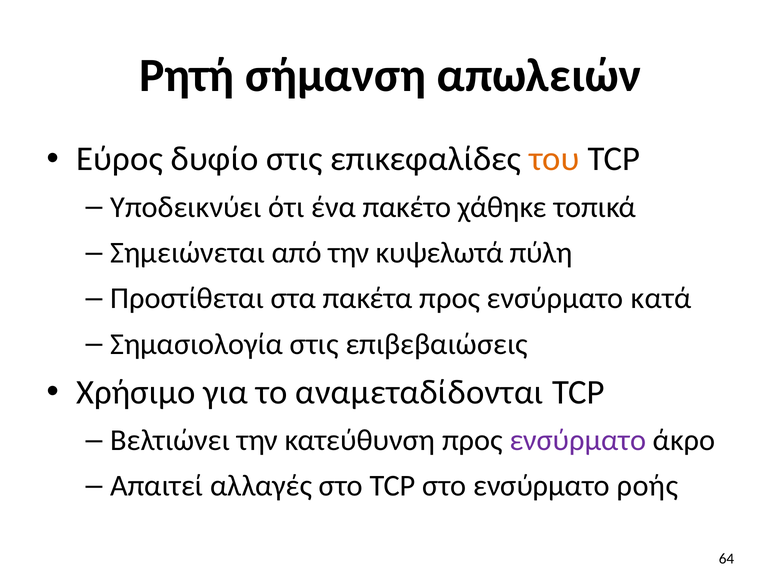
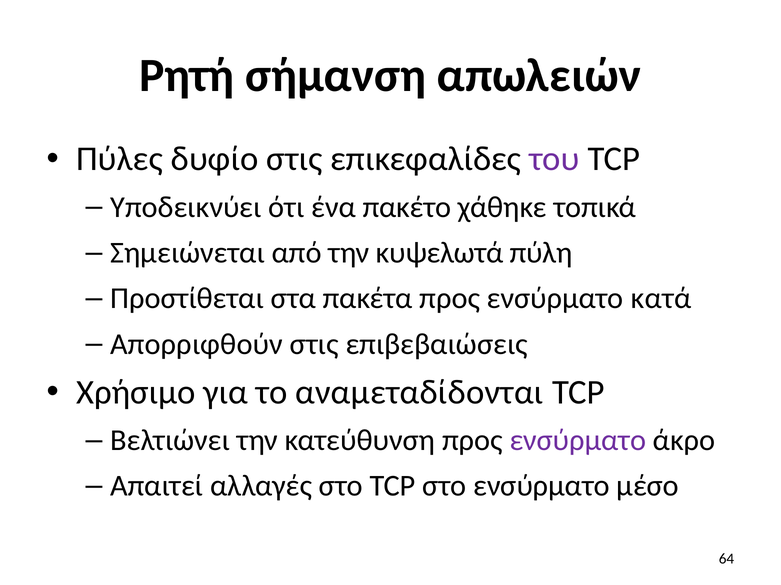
Εύρος: Εύρος -> Πύλες
του colour: orange -> purple
Σημασιολογία: Σημασιολογία -> Απορριφθούν
ροής: ροής -> μέσο
